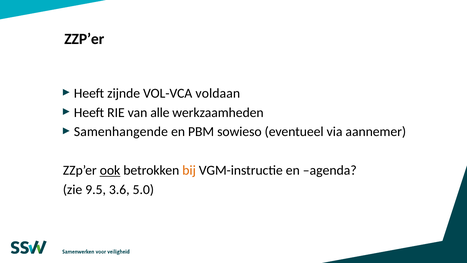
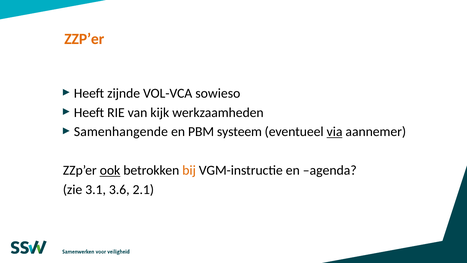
ZZP’er at (84, 39) colour: black -> orange
voldaan: voldaan -> sowieso
alle: alle -> kijk
sowieso: sowieso -> systeem
via underline: none -> present
9.5: 9.5 -> 3.1
5.0: 5.0 -> 2.1
